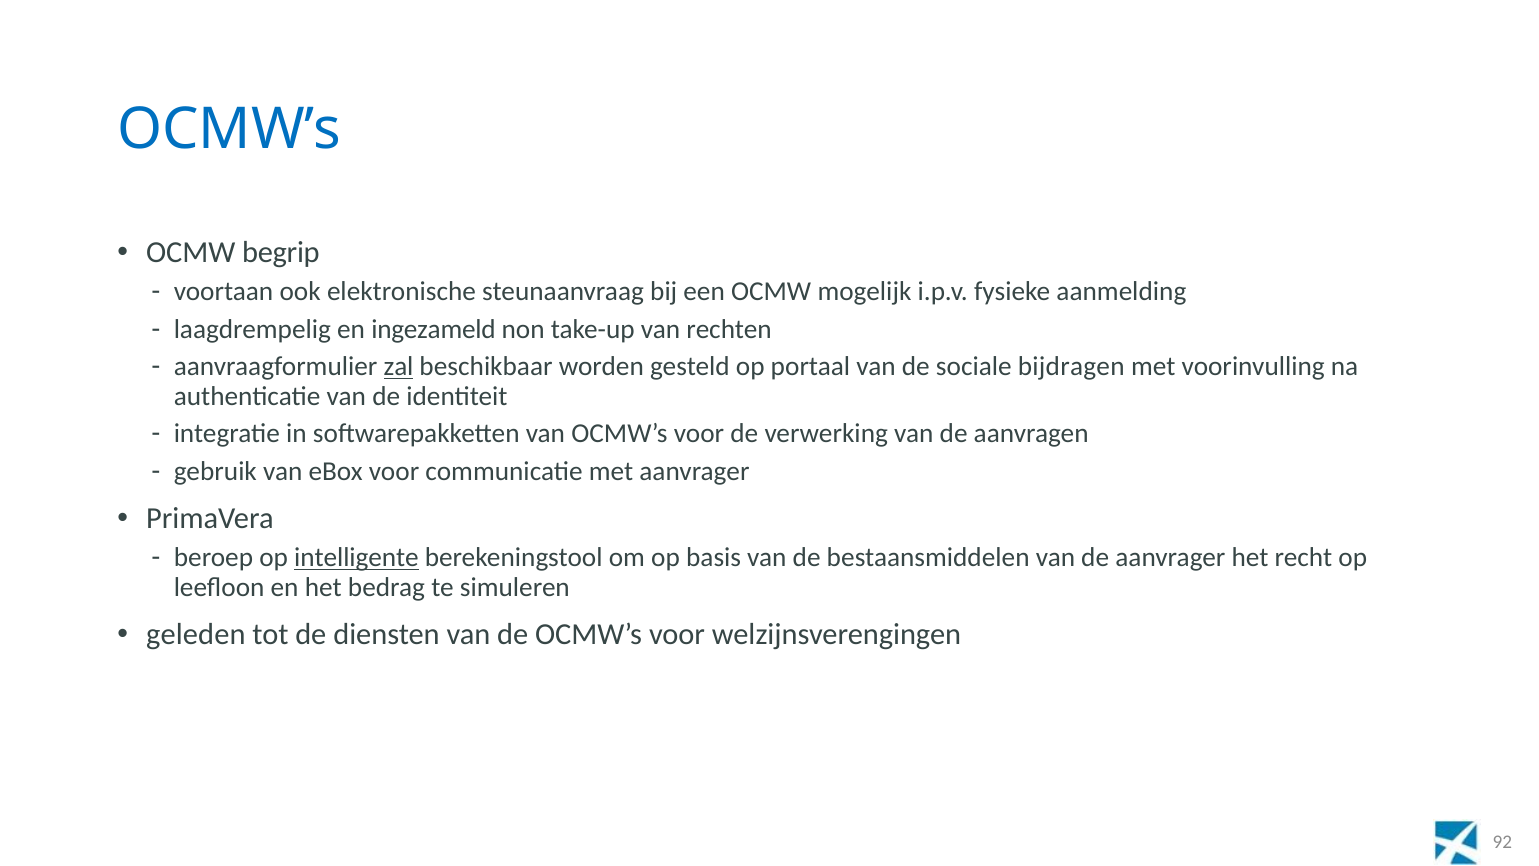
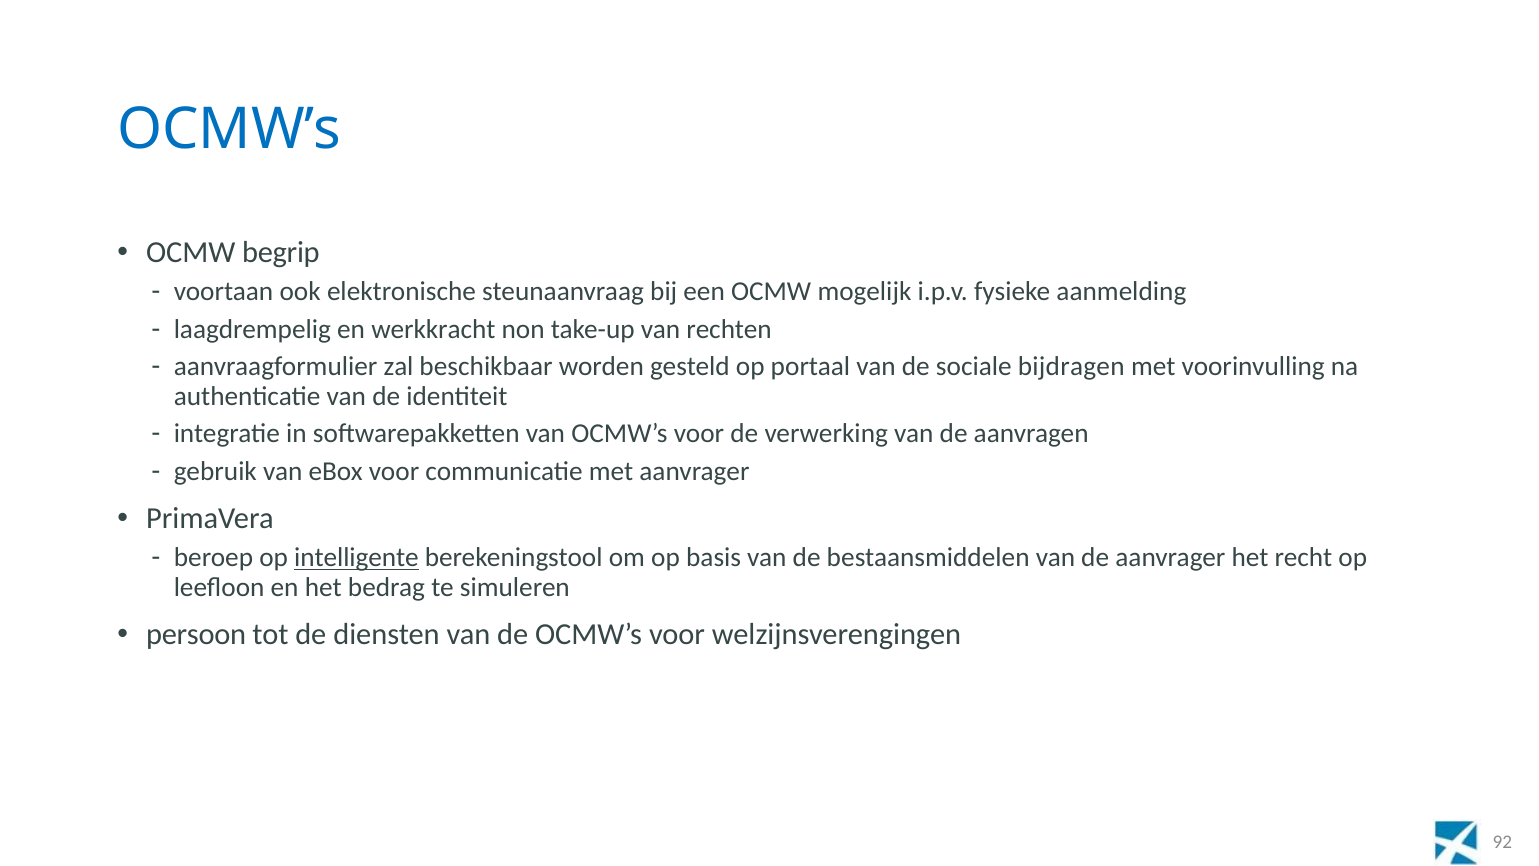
ingezameld: ingezameld -> werkkracht
zal underline: present -> none
geleden: geleden -> persoon
